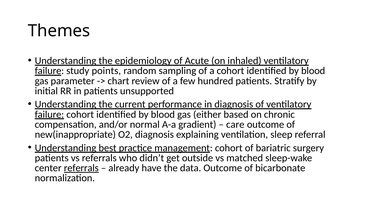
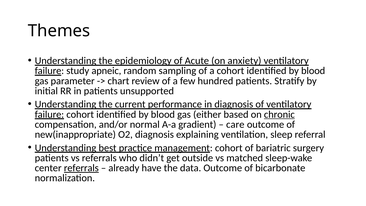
inhaled: inhaled -> anxiety
points: points -> apneic
chronic underline: none -> present
